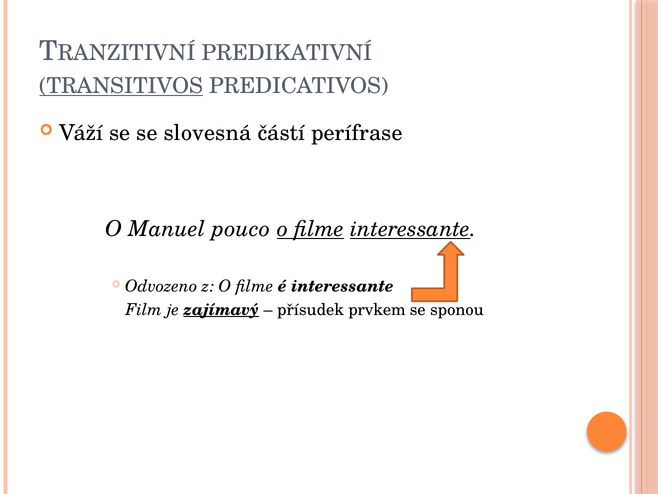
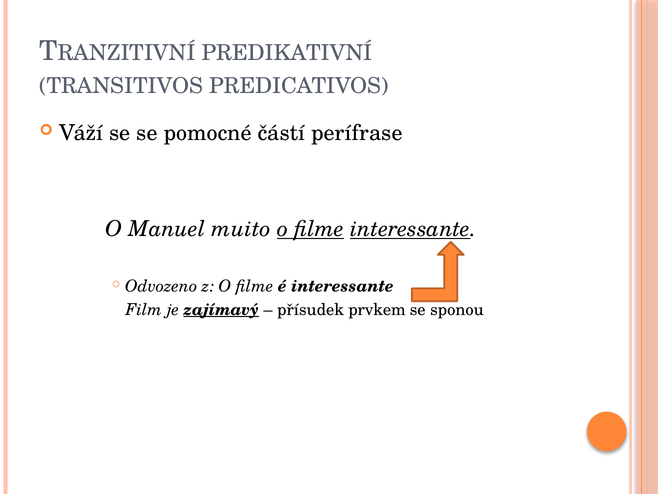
TRANSITIVOS underline: present -> none
slovesná: slovesná -> pomocné
pouco: pouco -> muito
